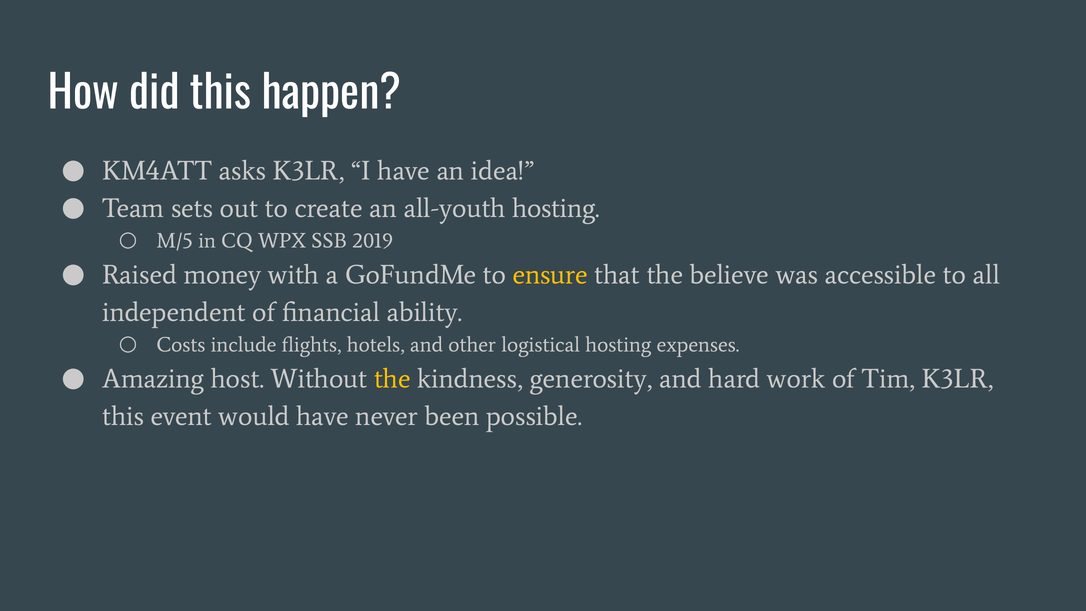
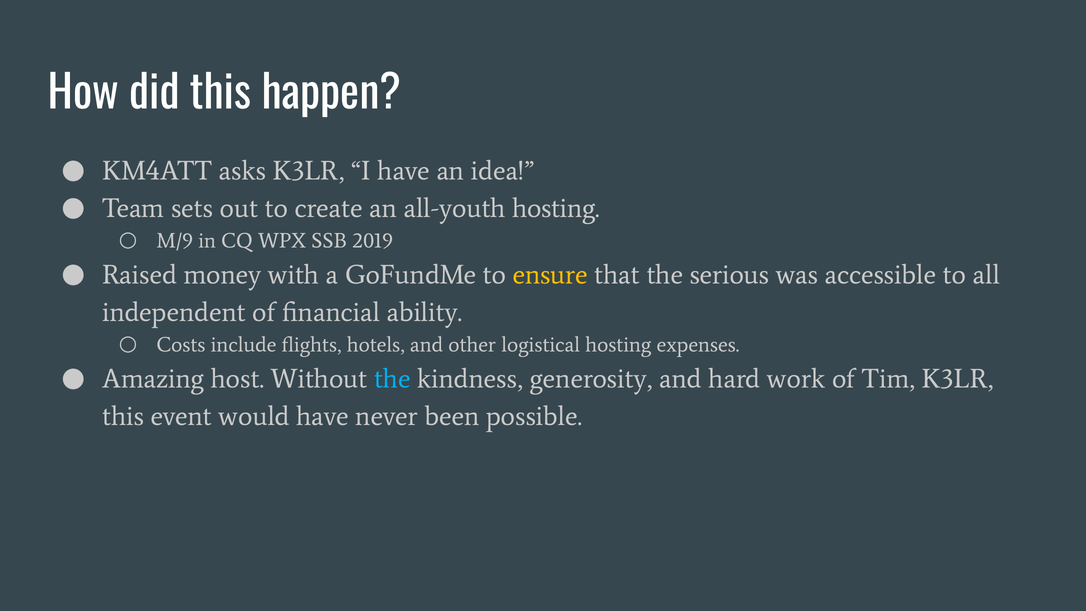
M/5: M/5 -> M/9
believe: believe -> serious
the at (392, 379) colour: yellow -> light blue
